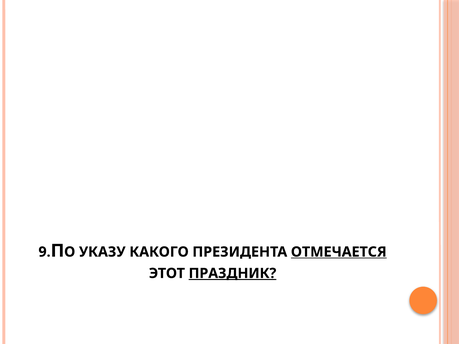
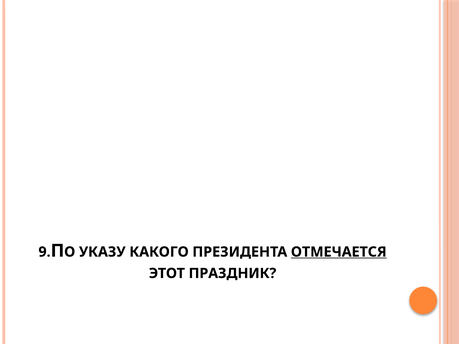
ПРАЗДНИК underline: present -> none
